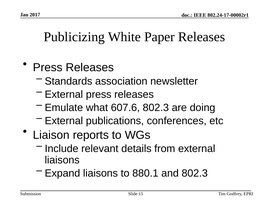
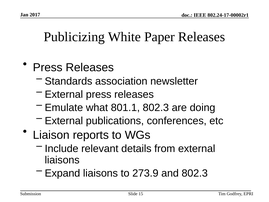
607.6: 607.6 -> 801.1
880.1: 880.1 -> 273.9
